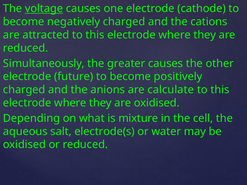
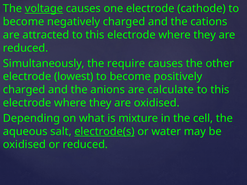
greater: greater -> require
future: future -> lowest
electrode(s underline: none -> present
